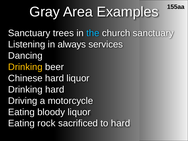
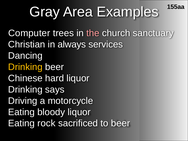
Sanctuary at (29, 33): Sanctuary -> Computer
the colour: light blue -> pink
Listening: Listening -> Christian
Drinking hard: hard -> says
to hard: hard -> beer
